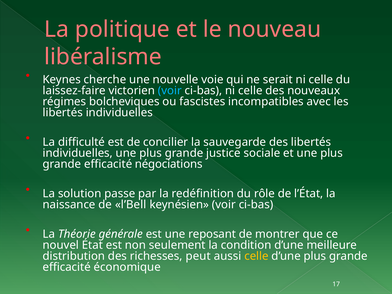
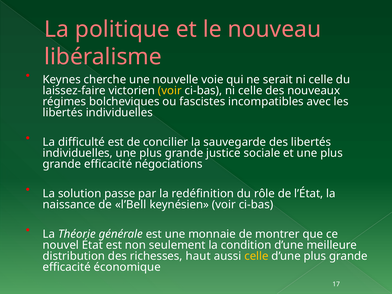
voir at (170, 91) colour: light blue -> yellow
reposant: reposant -> monnaie
peut: peut -> haut
